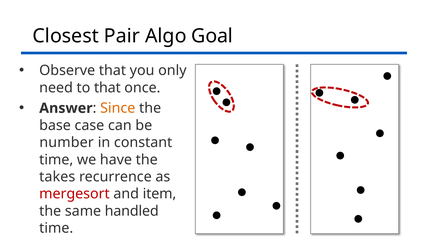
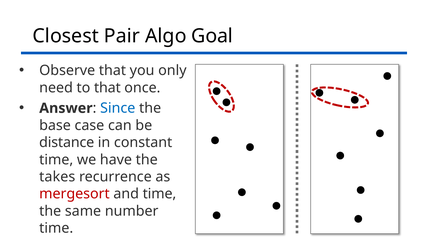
Since colour: orange -> blue
number: number -> distance
and item: item -> time
handled: handled -> number
